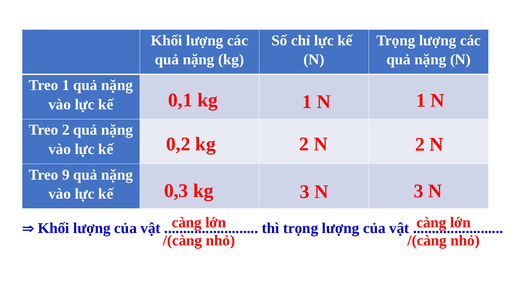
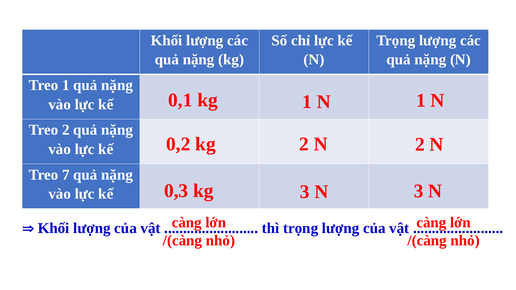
9: 9 -> 7
